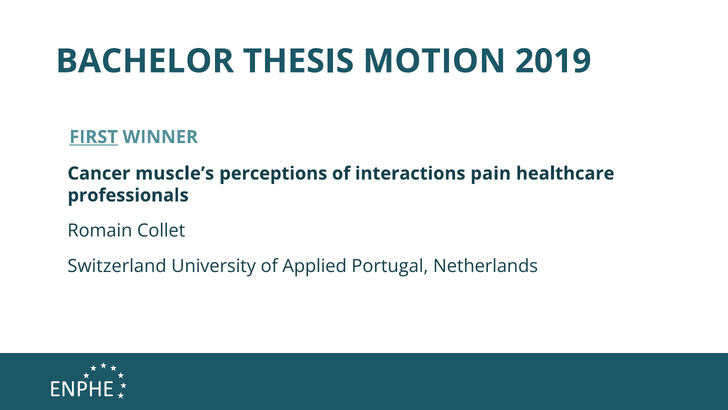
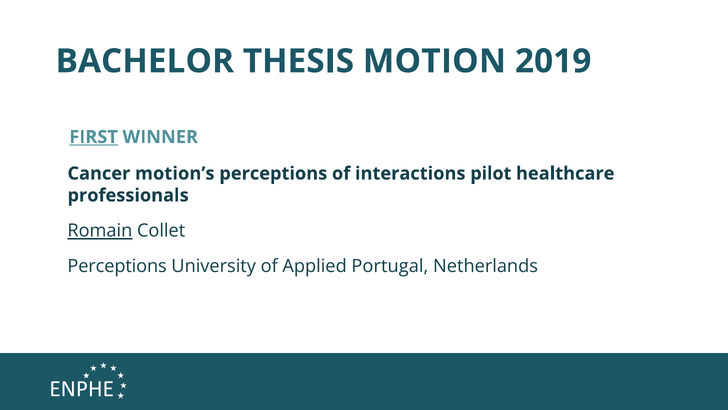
muscle’s: muscle’s -> motion’s
pain: pain -> pilot
Romain underline: none -> present
Switzerland at (117, 266): Switzerland -> Perceptions
